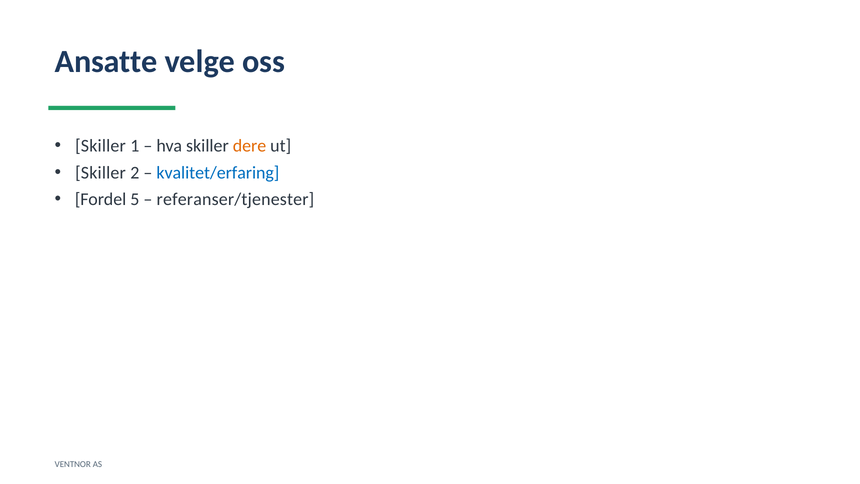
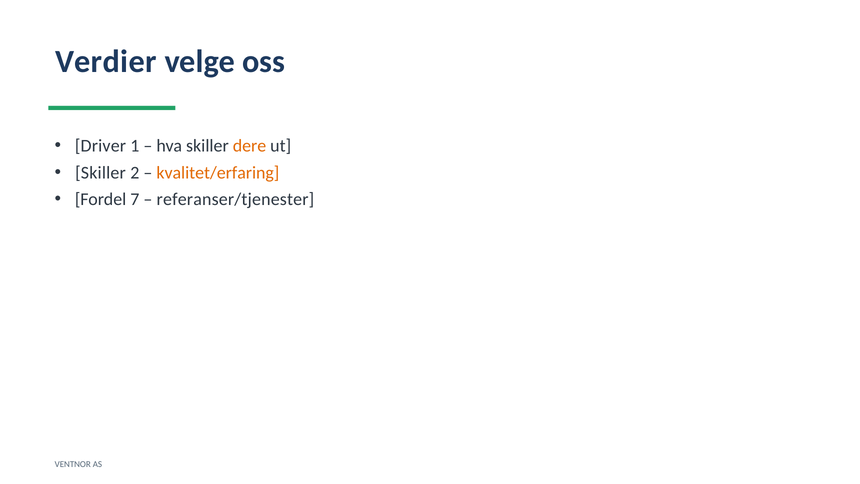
Ansatte: Ansatte -> Verdier
Skiller at (100, 146): Skiller -> Driver
kvalitet/erfaring colour: blue -> orange
5: 5 -> 7
